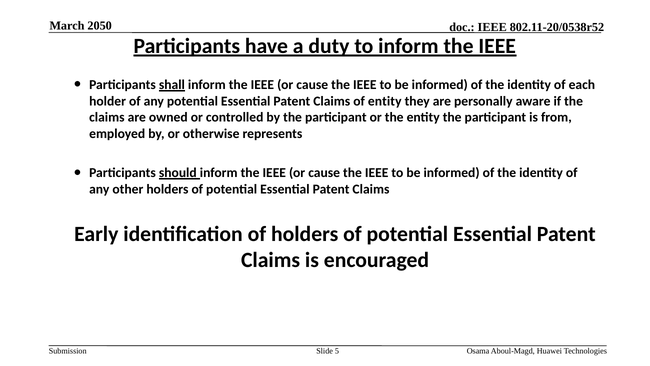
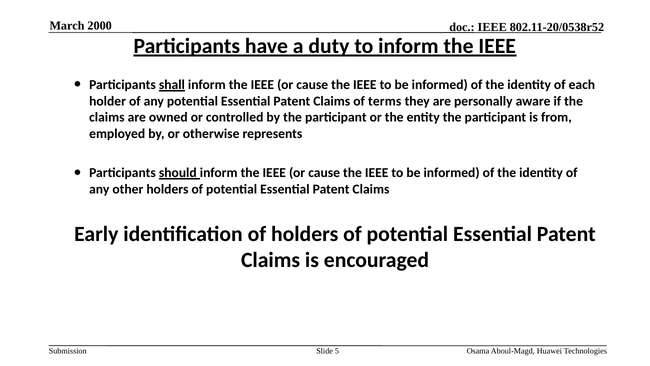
2050: 2050 -> 2000
of entity: entity -> terms
